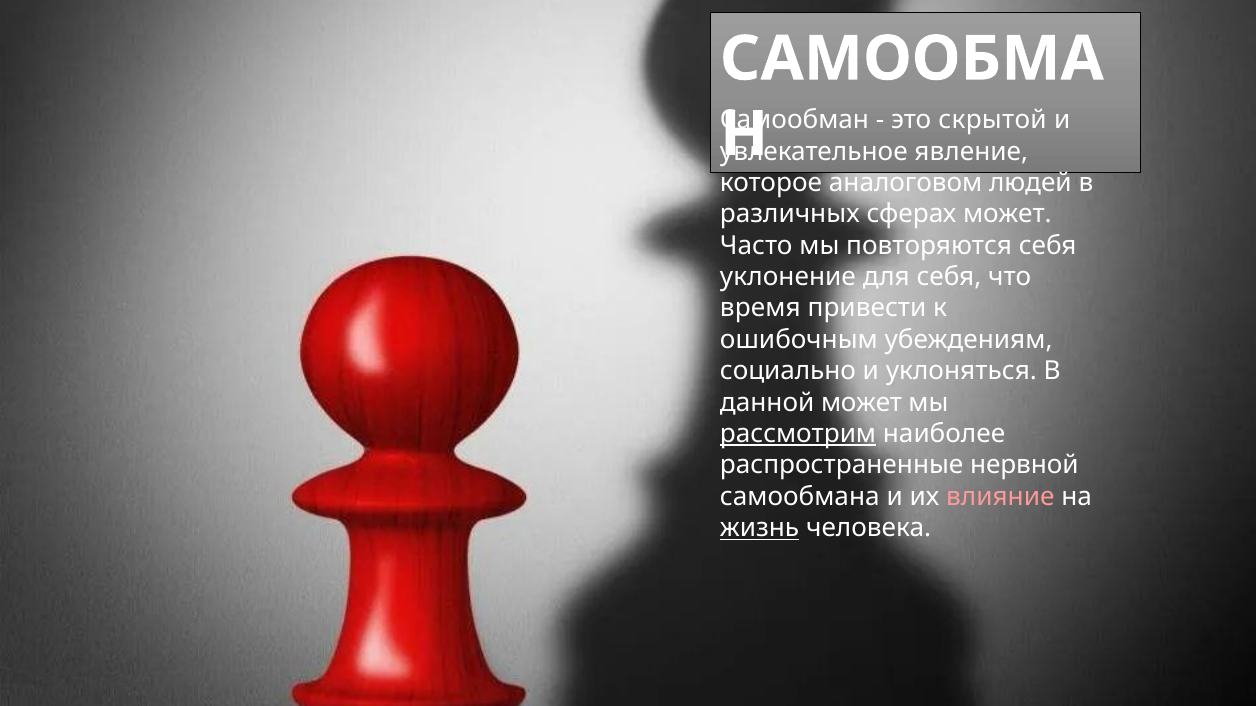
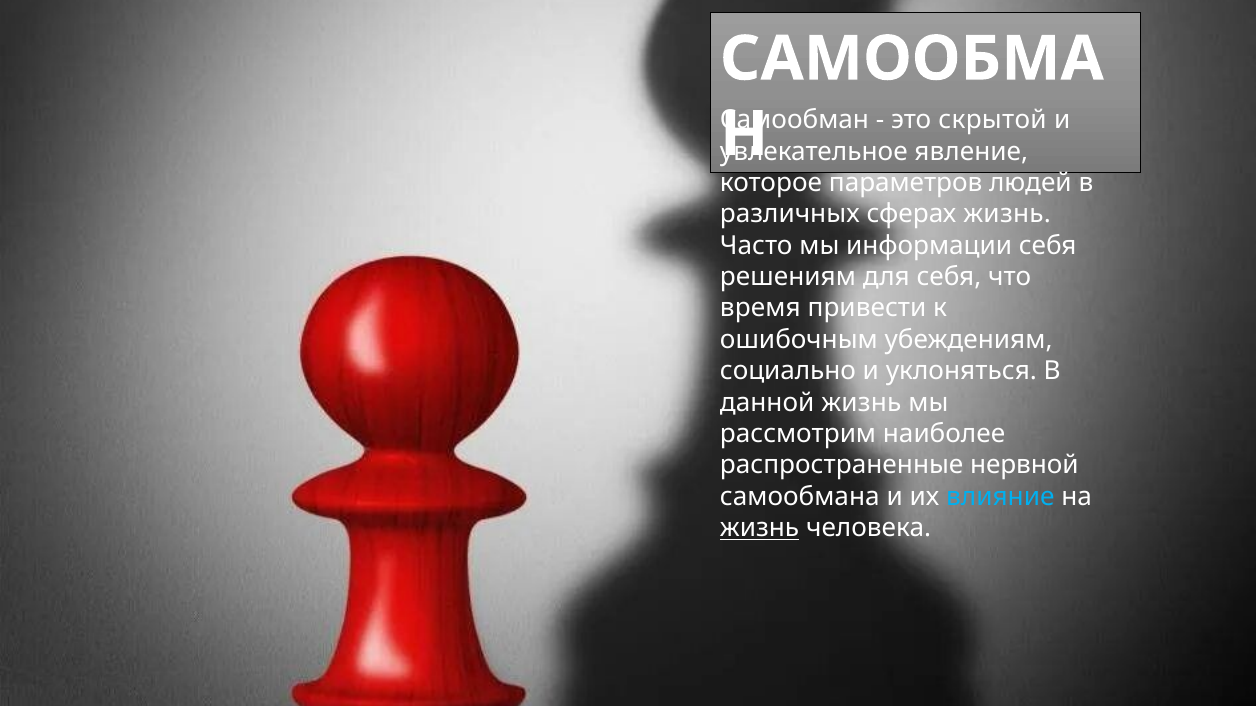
аналоговом: аналоговом -> параметров
сферах может: может -> жизнь
повторяются: повторяются -> информации
уклонение: уклонение -> решениям
данной может: может -> жизнь
рассмотрим underline: present -> none
влияние colour: pink -> light blue
